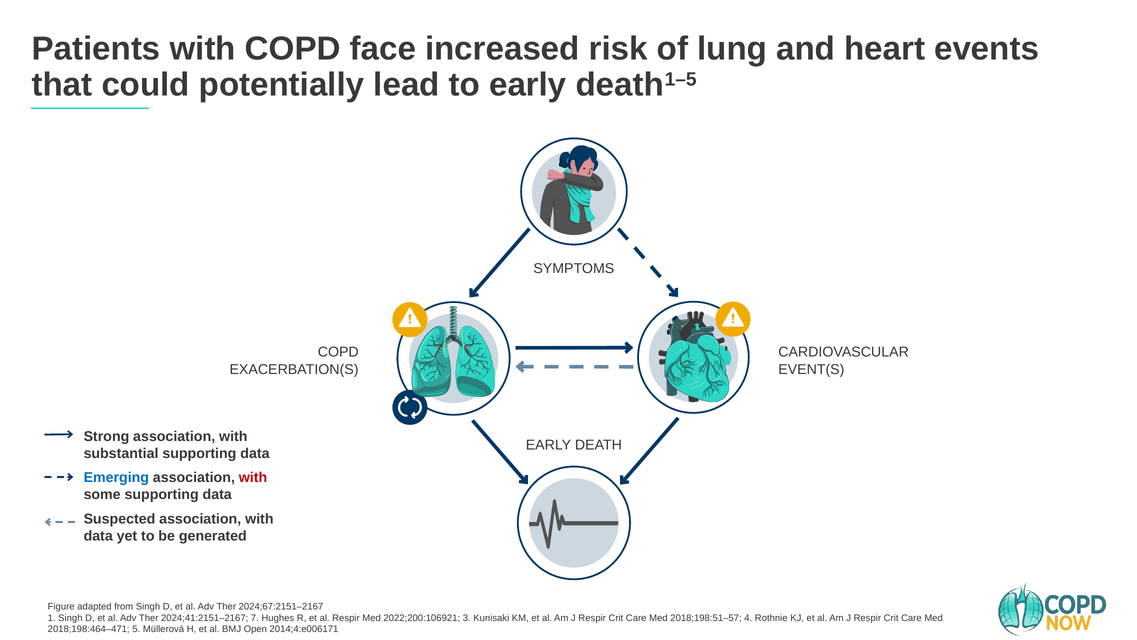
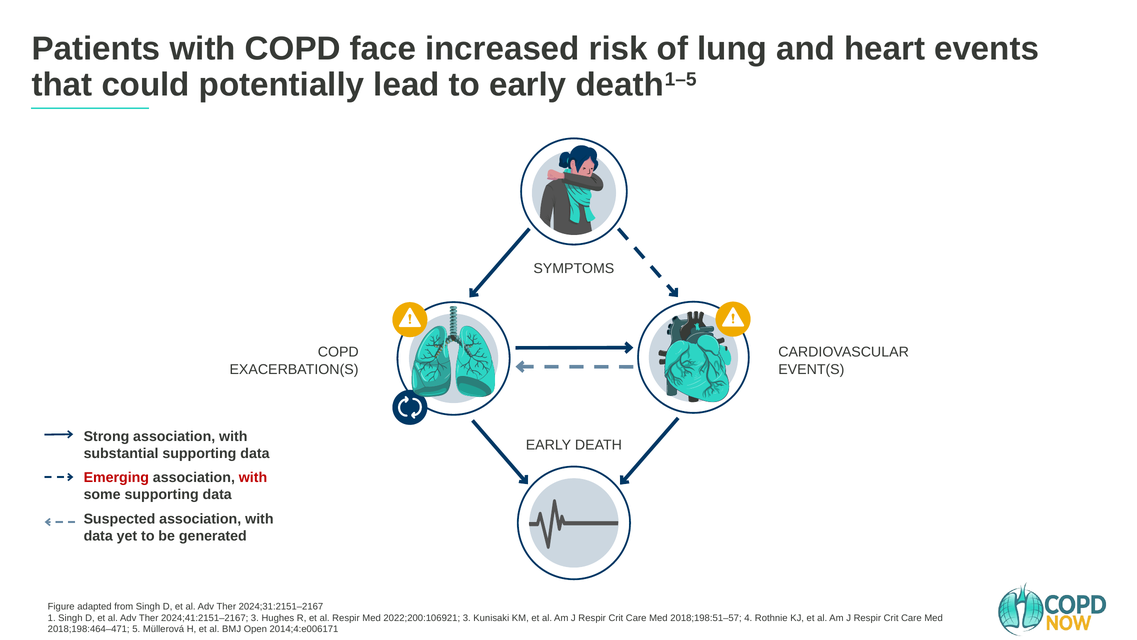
Emerging colour: blue -> red
2024;67:2151–2167: 2024;67:2151–2167 -> 2024;31:2151–2167
2024;41:2151–2167 7: 7 -> 3
